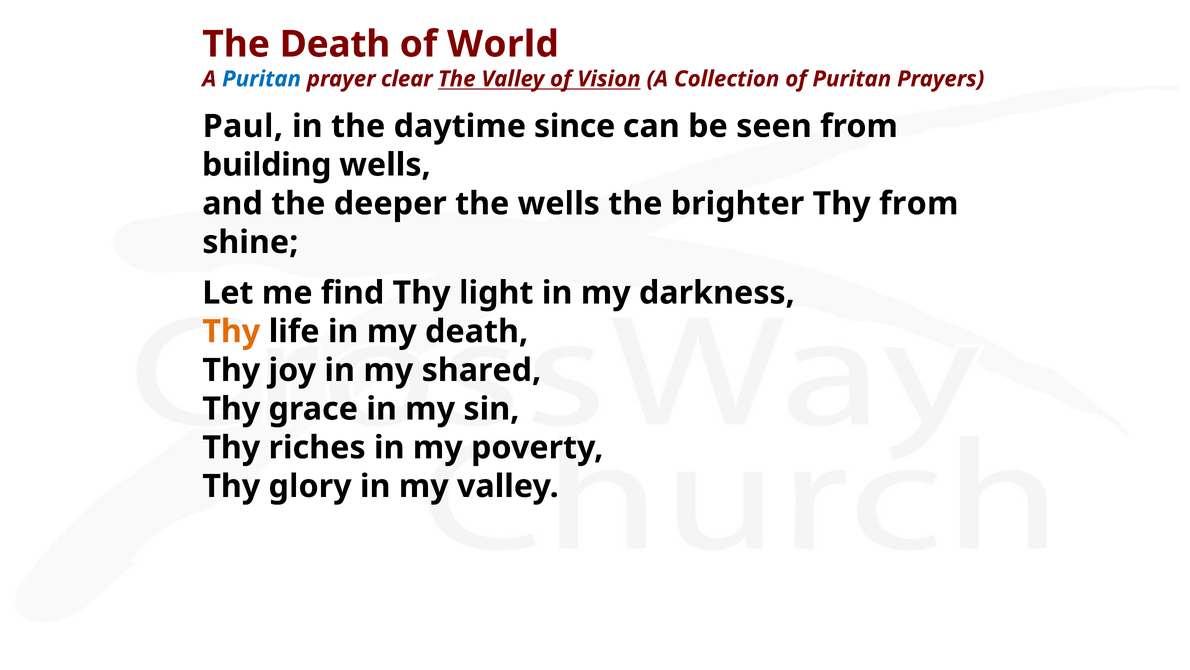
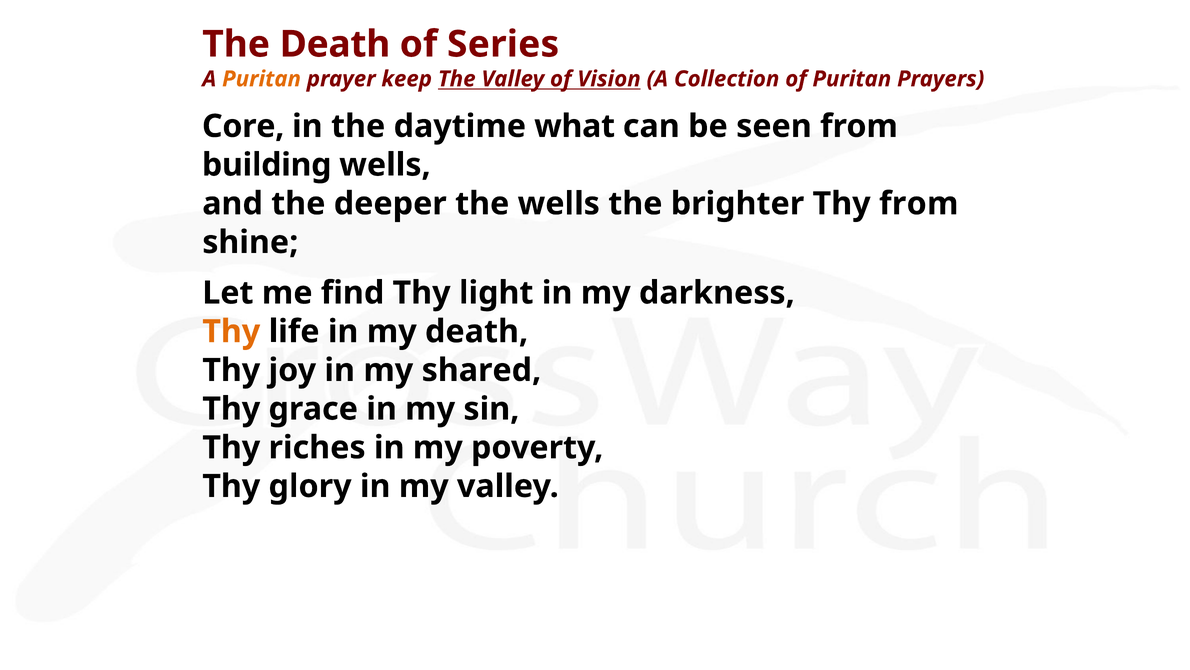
World: World -> Series
Puritan at (262, 79) colour: blue -> orange
clear: clear -> keep
Paul: Paul -> Core
since: since -> what
